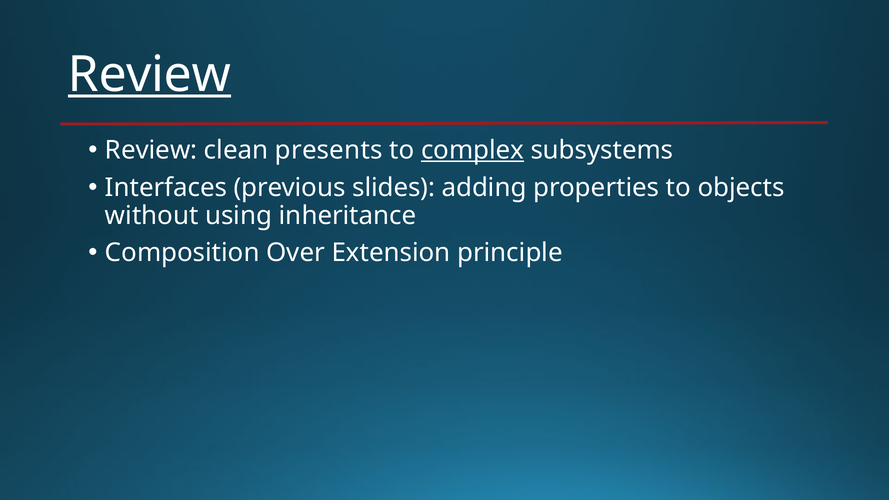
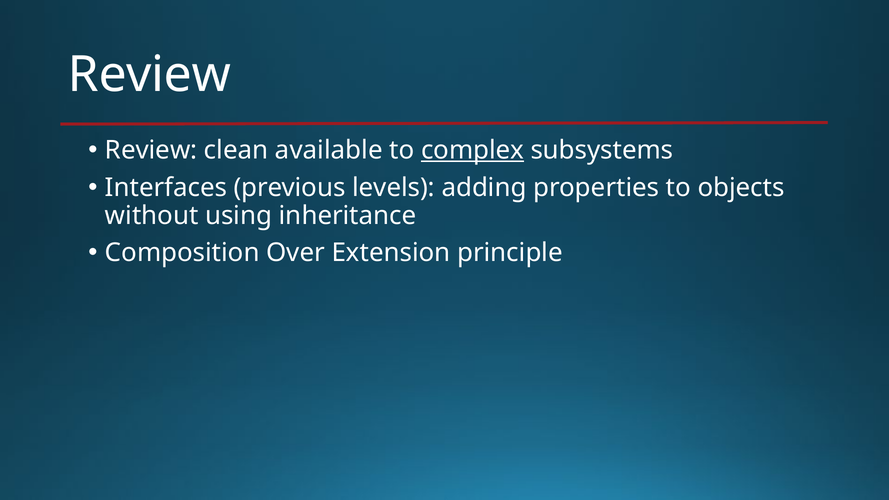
Review at (149, 75) underline: present -> none
presents: presents -> available
slides: slides -> levels
